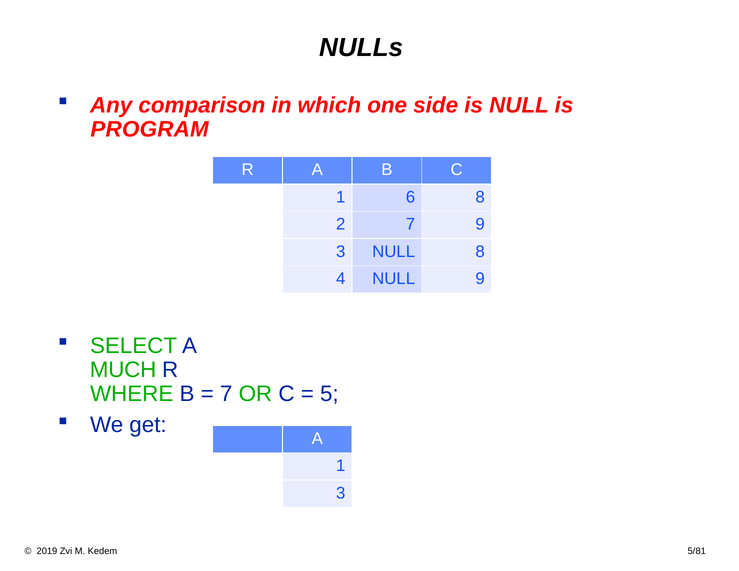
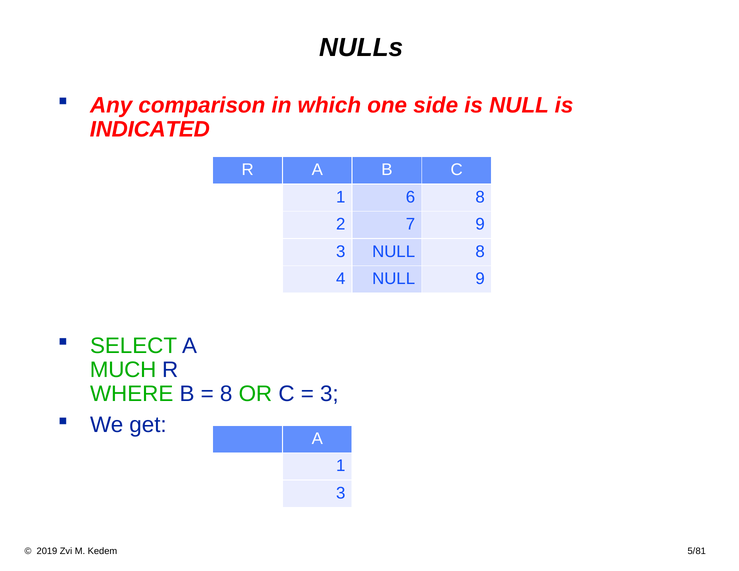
PROGRAM: PROGRAM -> INDICATED
7 at (226, 394): 7 -> 8
5 at (329, 394): 5 -> 3
